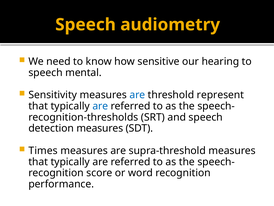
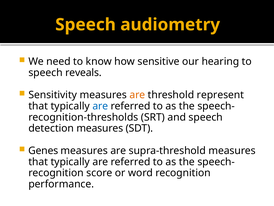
mental: mental -> reveals
are at (137, 95) colour: blue -> orange
Times: Times -> Genes
